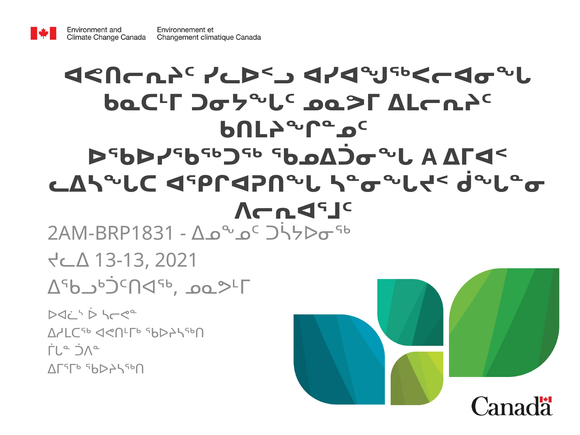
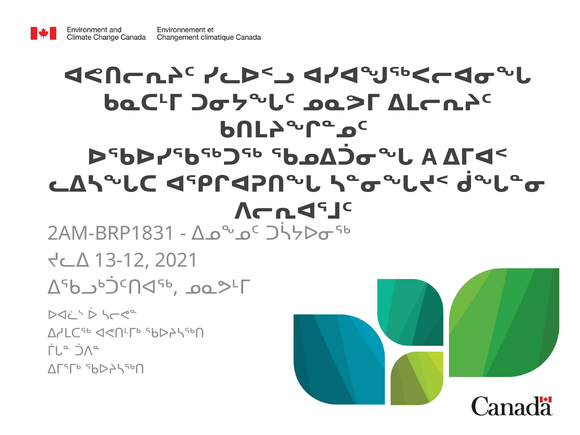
13-13: 13-13 -> 13-12
